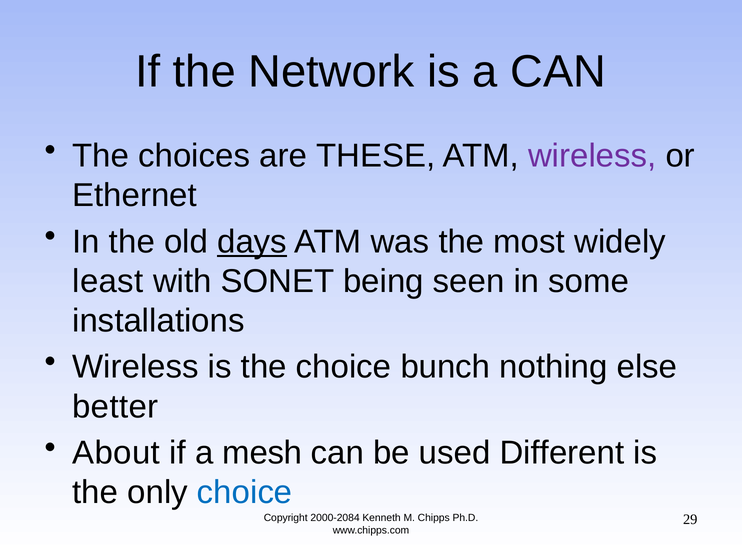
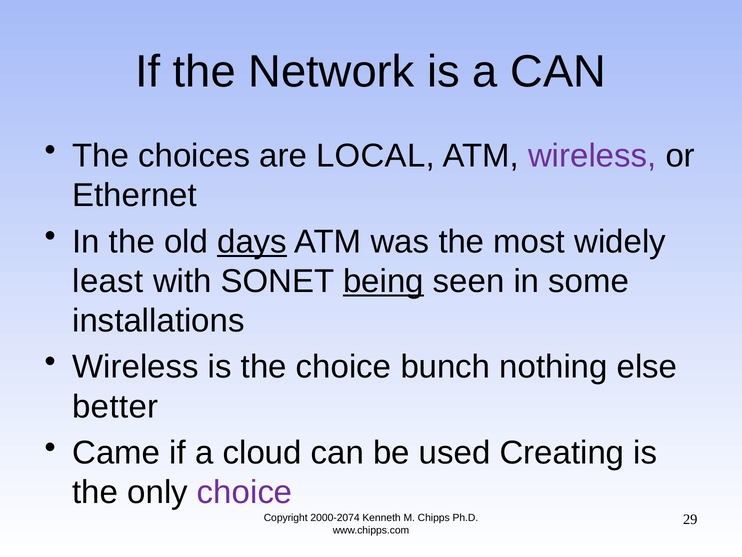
THESE: THESE -> LOCAL
being underline: none -> present
About: About -> Came
mesh: mesh -> cloud
Different: Different -> Creating
choice at (245, 492) colour: blue -> purple
2000-2084: 2000-2084 -> 2000-2074
